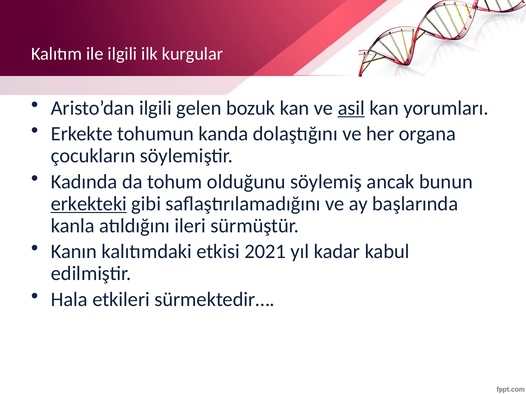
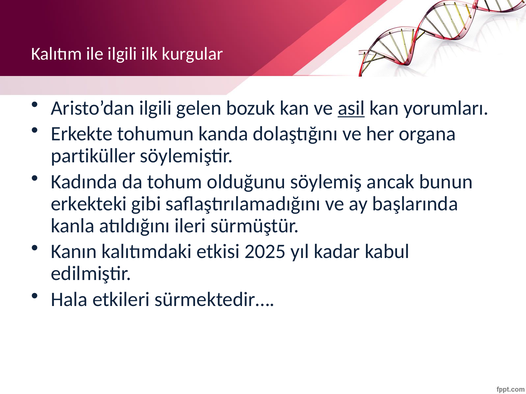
çocukların: çocukların -> partiküller
erkekteki underline: present -> none
2021: 2021 -> 2025
